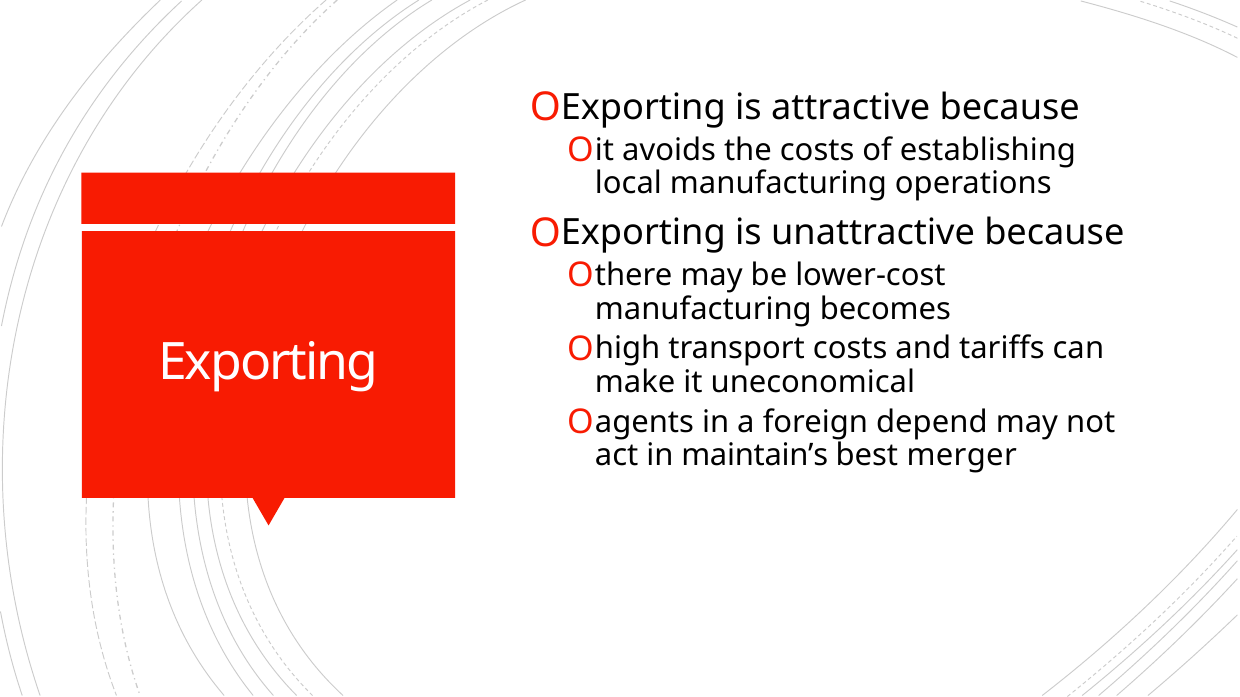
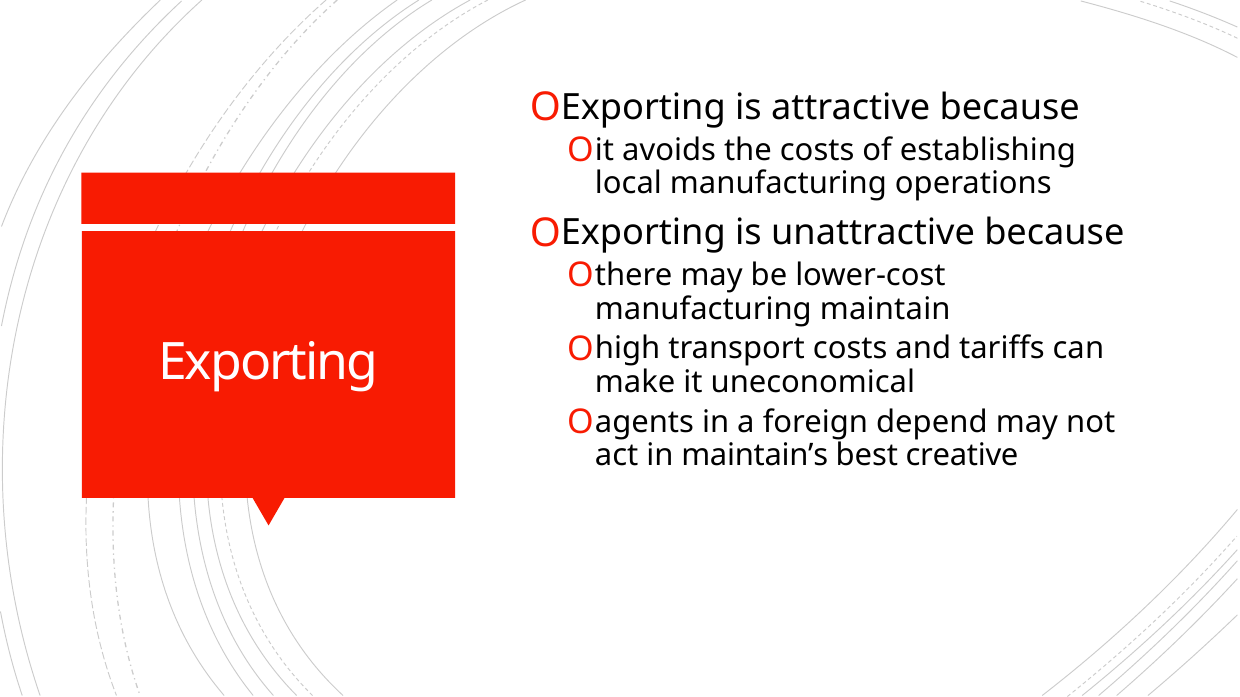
becomes: becomes -> maintain
merger: merger -> creative
